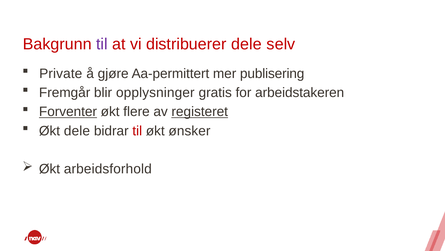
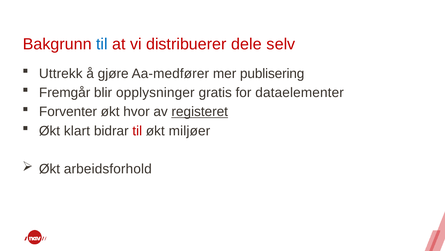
til at (102, 44) colour: purple -> blue
Private: Private -> Uttrekk
Aa-permittert: Aa-permittert -> Aa-medfører
arbeidstakeren: arbeidstakeren -> dataelementer
Forventer underline: present -> none
flere: flere -> hvor
Økt dele: dele -> klart
ønsker: ønsker -> miljøer
